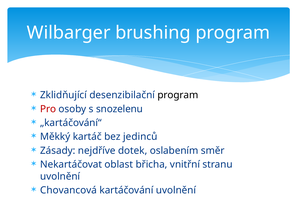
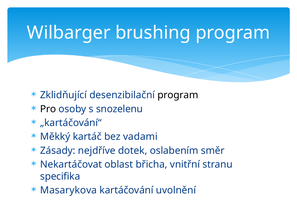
Pro colour: red -> black
jedinců: jedinců -> vadami
uvolnění at (60, 176): uvolnění -> specifika
Chovancová: Chovancová -> Masarykova
